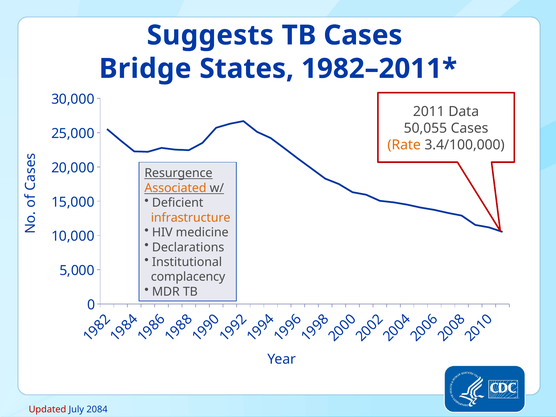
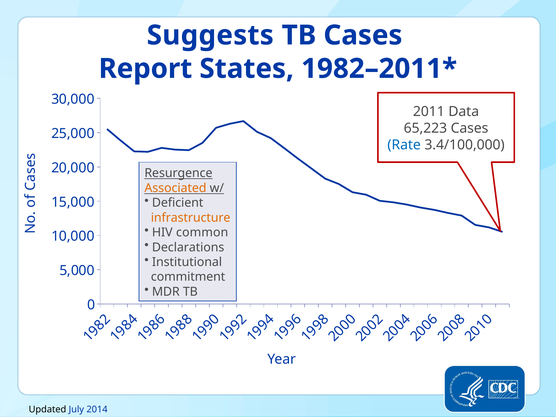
Bridge: Bridge -> Report
50,055: 50,055 -> 65,223
Rate colour: orange -> blue
medicine: medicine -> common
complacency: complacency -> commitment
Updated colour: red -> black
2084: 2084 -> 2014
